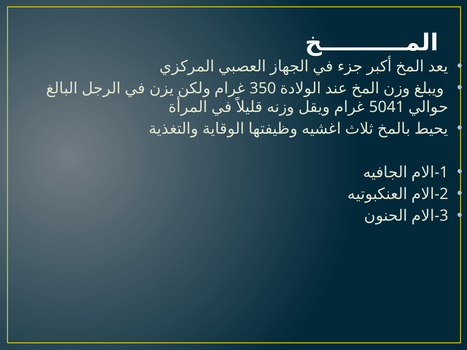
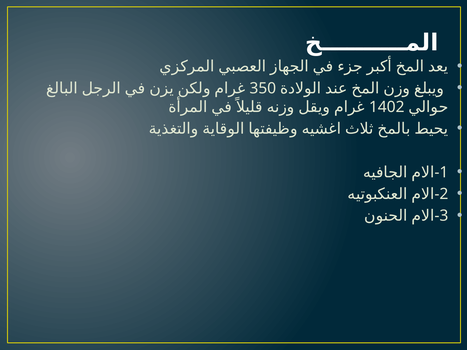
5041: 5041 -> 1402
